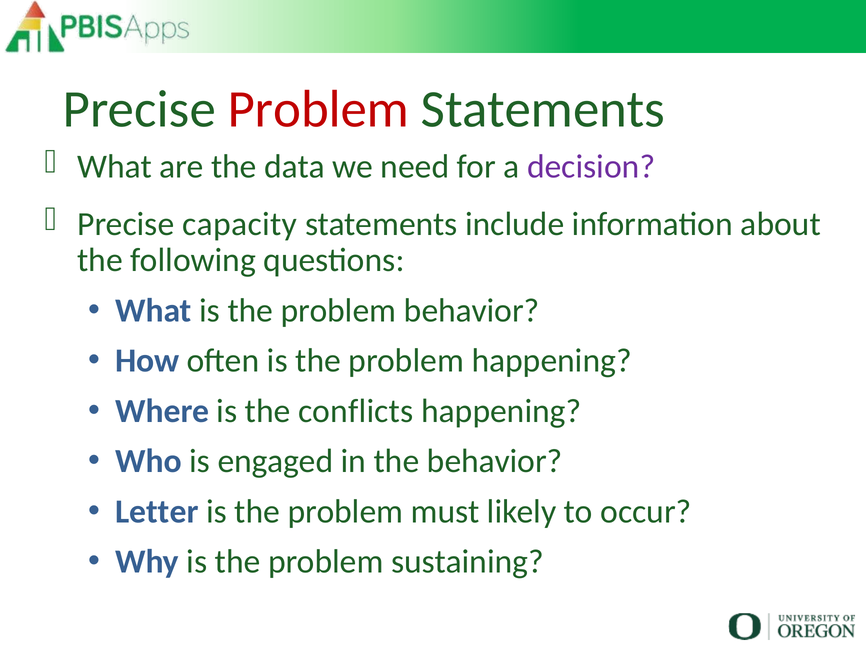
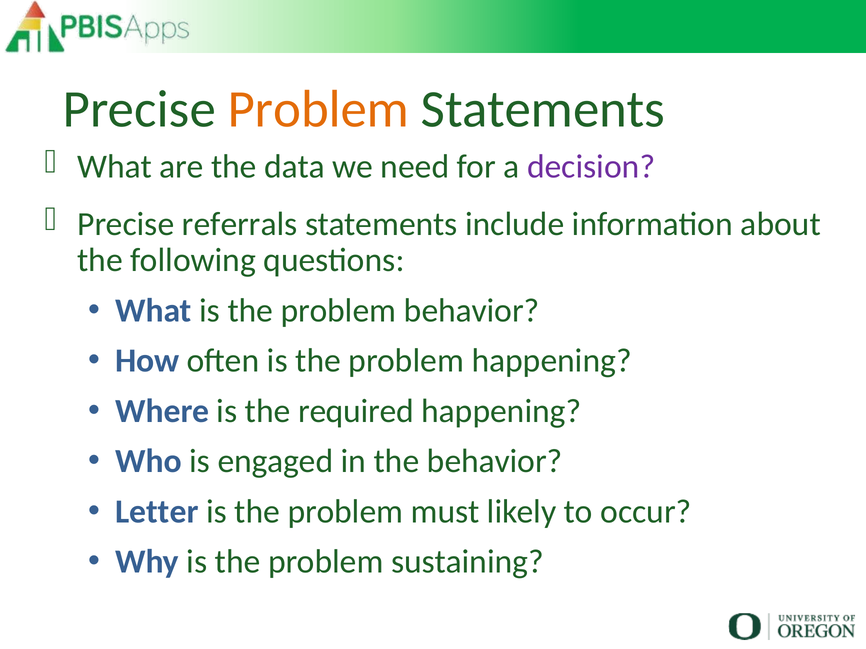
Problem at (318, 110) colour: red -> orange
capacity: capacity -> referrals
conflicts: conflicts -> required
